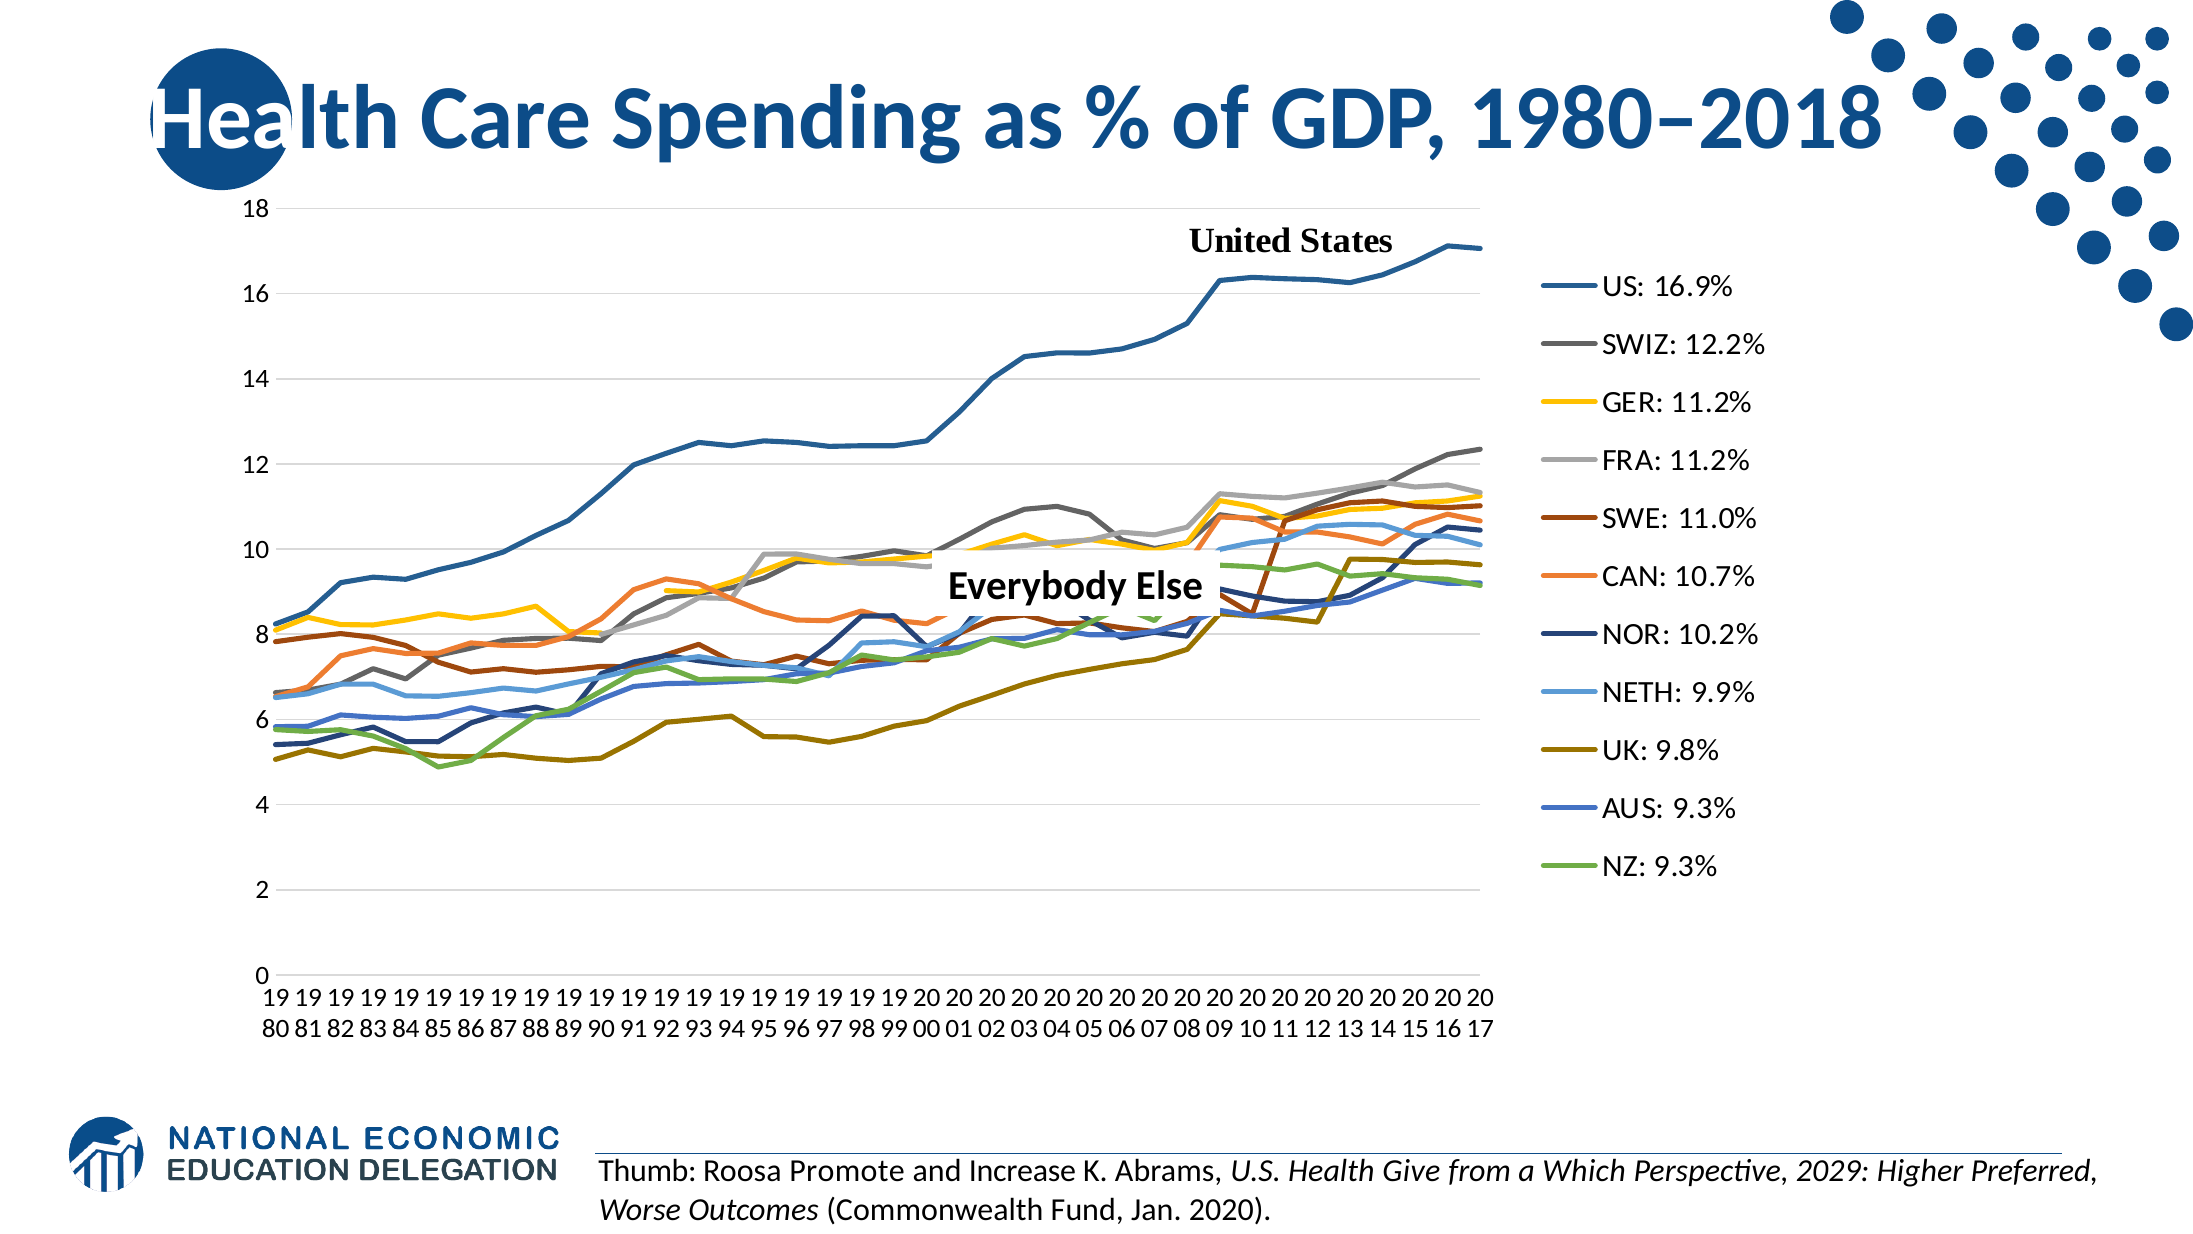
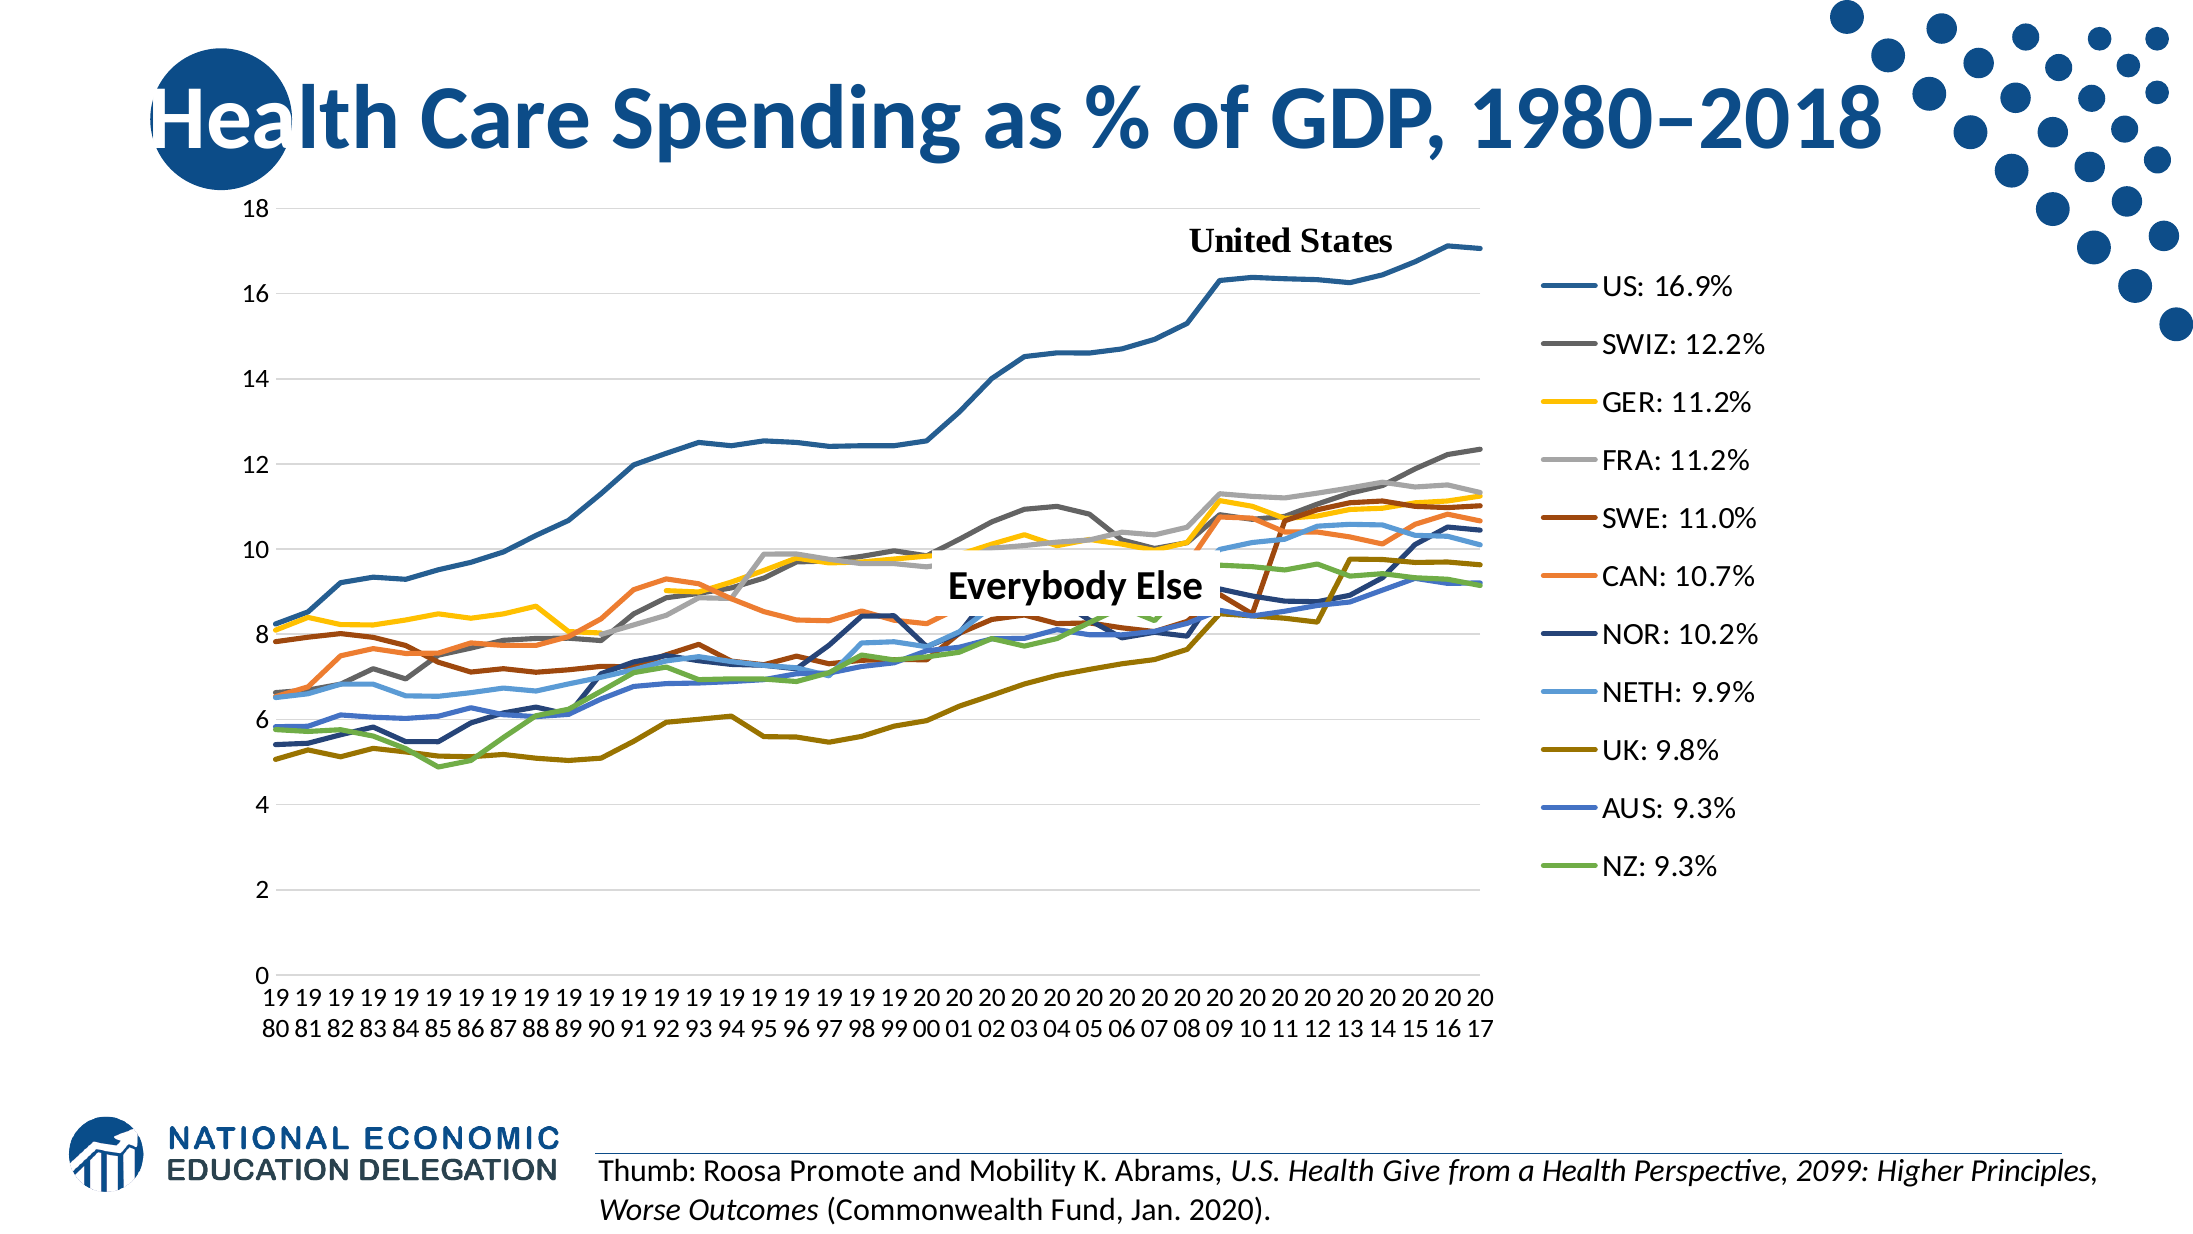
Increase: Increase -> Mobility
a Which: Which -> Health
2029: 2029 -> 2099
Preferred: Preferred -> Principles
